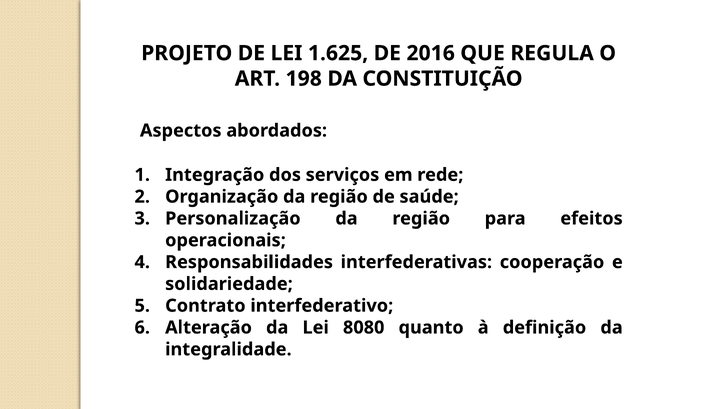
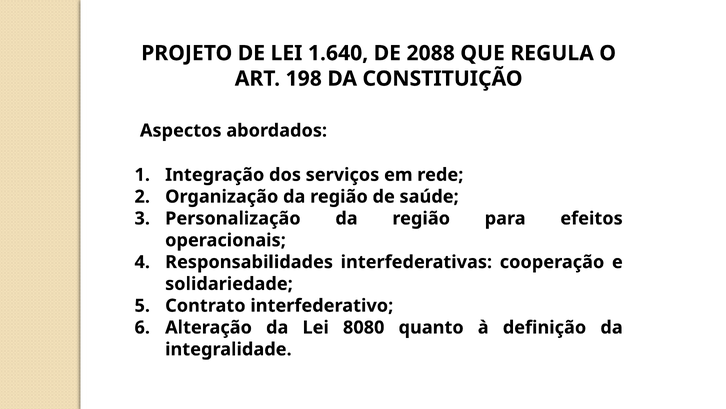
1.625: 1.625 -> 1.640
2016: 2016 -> 2088
